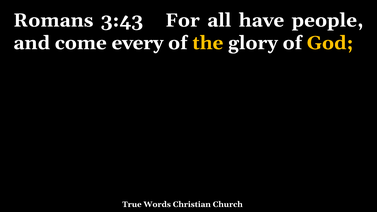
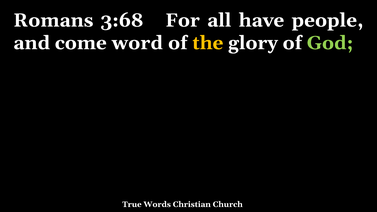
3:43: 3:43 -> 3:68
every: every -> word
God colour: yellow -> light green
